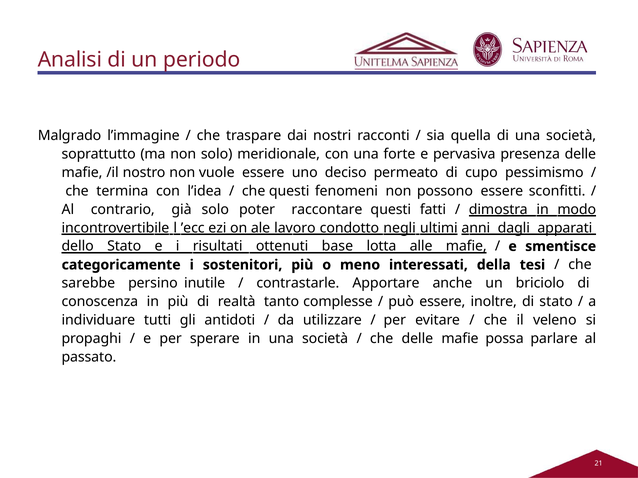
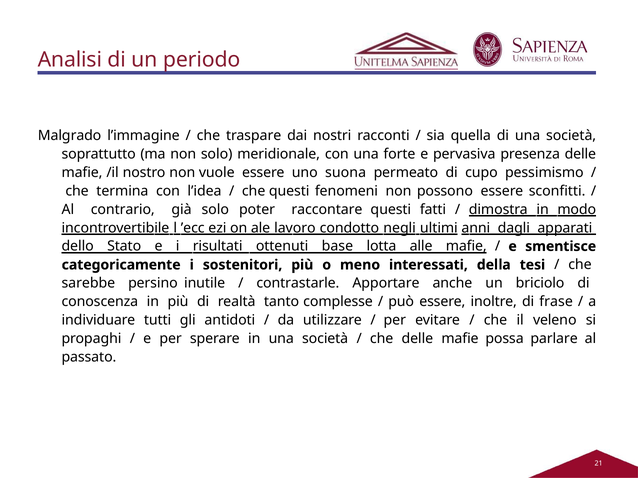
deciso: deciso -> suona
di stato: stato -> frase
